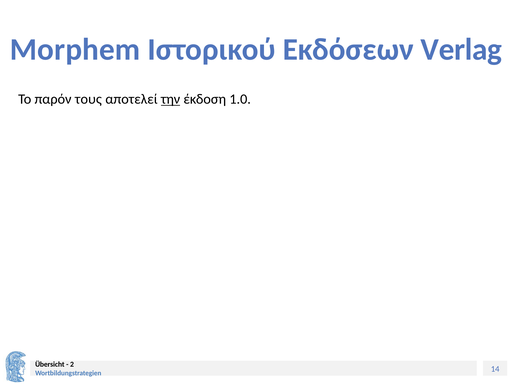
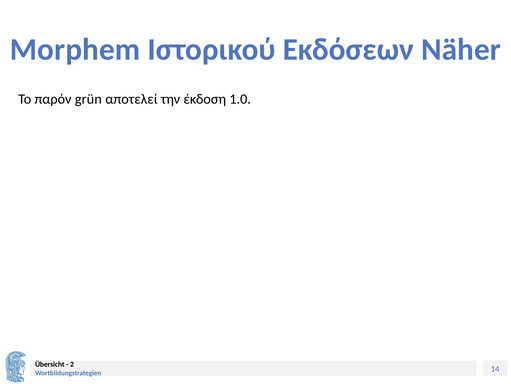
Verlag: Verlag -> Näher
τους: τους -> grün
την underline: present -> none
